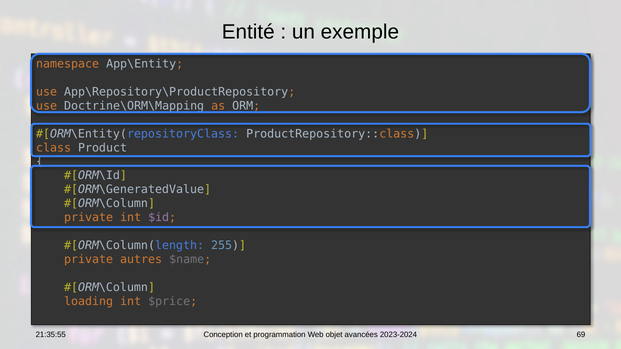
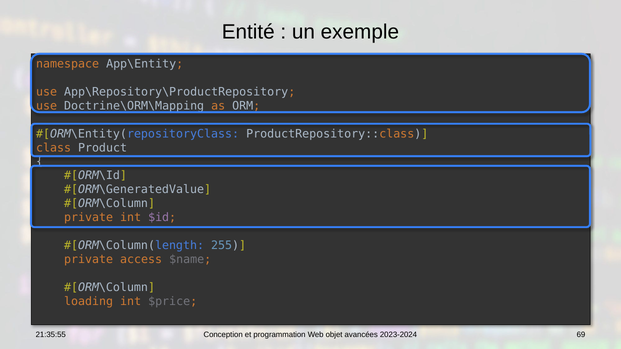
autres: autres -> access
